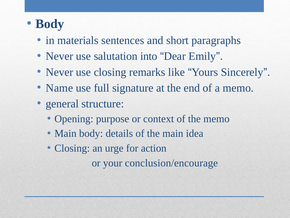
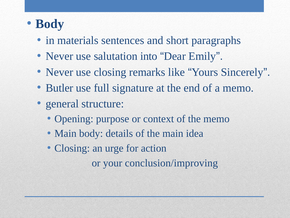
Name: Name -> Butler
conclusion/encourage: conclusion/encourage -> conclusion/improving
